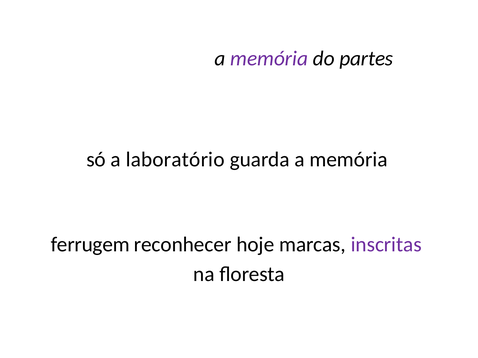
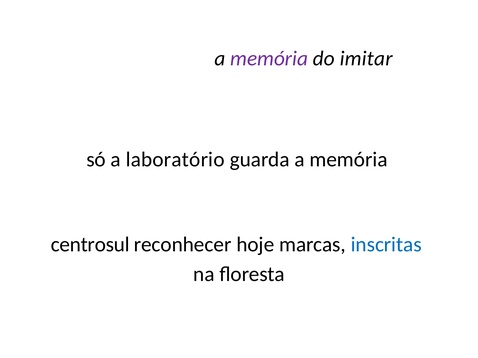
partes: partes -> imitar
ferrugem: ferrugem -> centrosul
inscritas colour: purple -> blue
